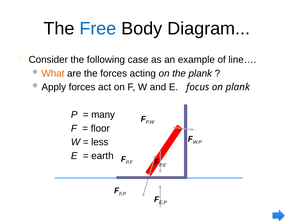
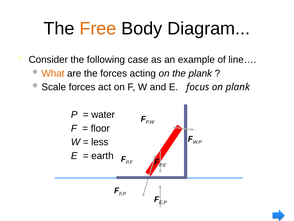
Free colour: blue -> orange
Apply: Apply -> Scale
many: many -> water
